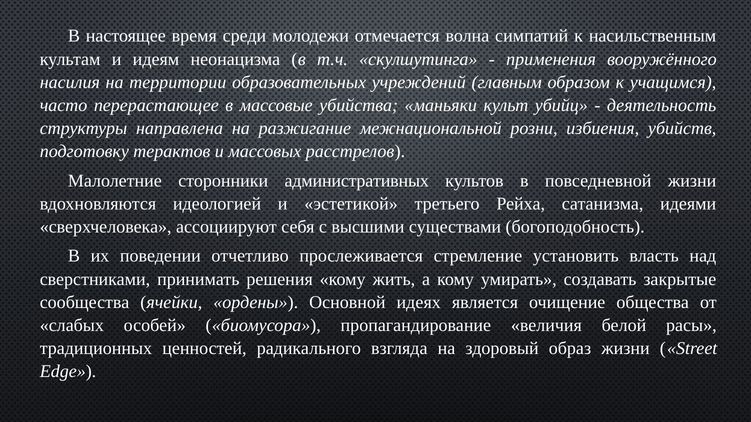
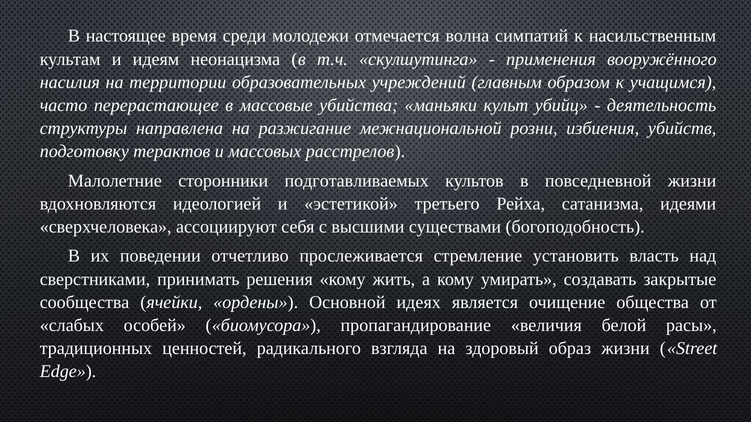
административных: административных -> подготавливаемых
